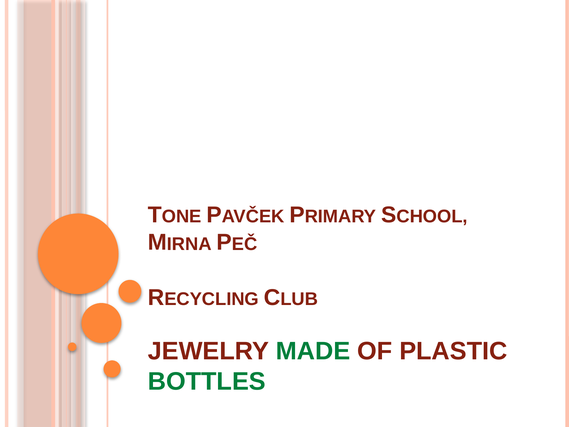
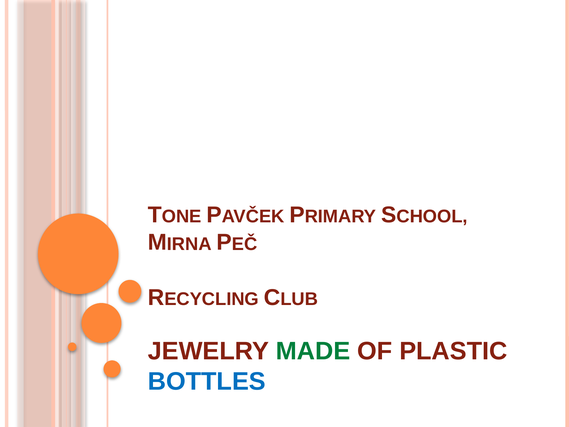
BOTTLES colour: green -> blue
